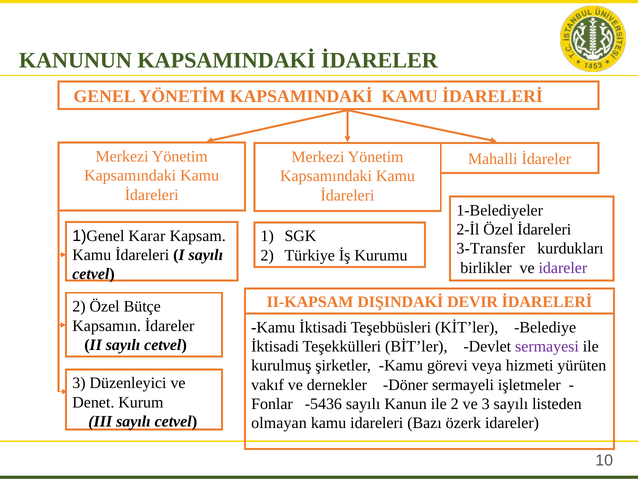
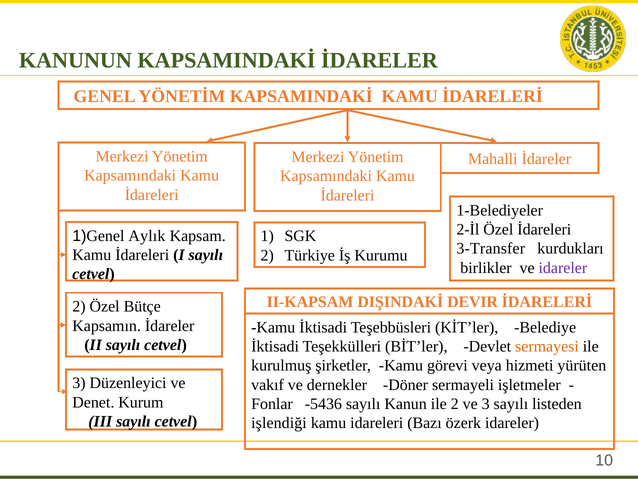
Karar: Karar -> Aylık
sermayesi colour: purple -> orange
olmayan: olmayan -> işlendiği
